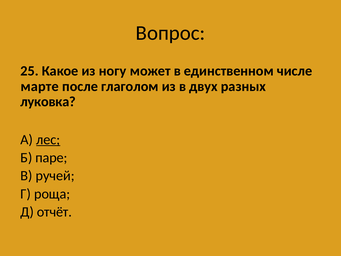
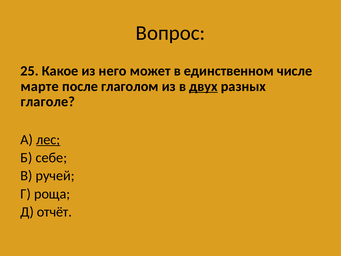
ногу: ногу -> него
двух underline: none -> present
луковка: луковка -> глаголе
паре: паре -> себе
